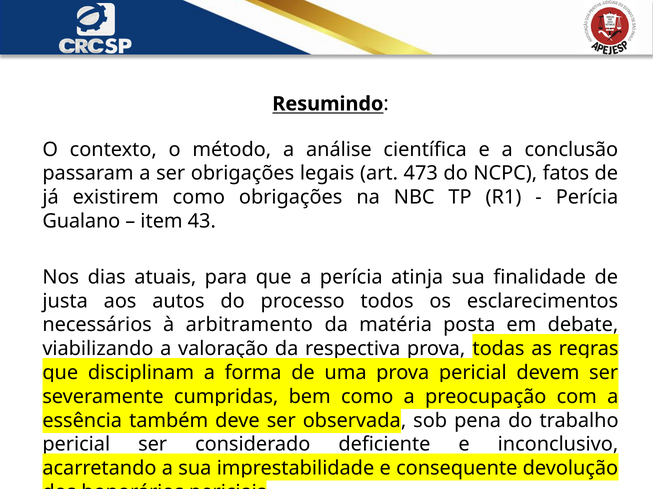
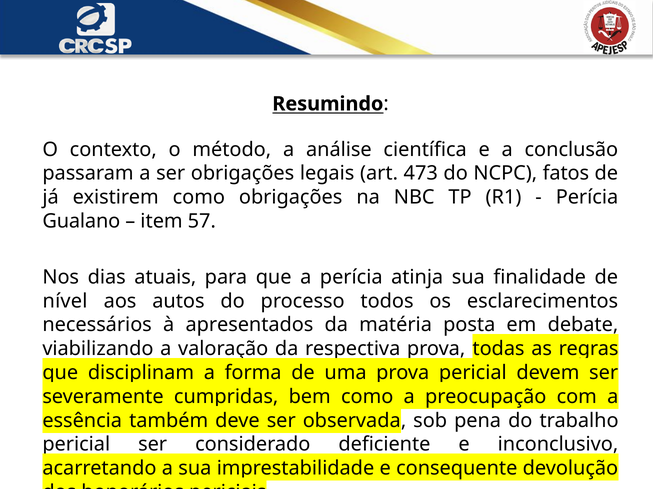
43: 43 -> 57
justa: justa -> nível
arbitramento: arbitramento -> apresentados
